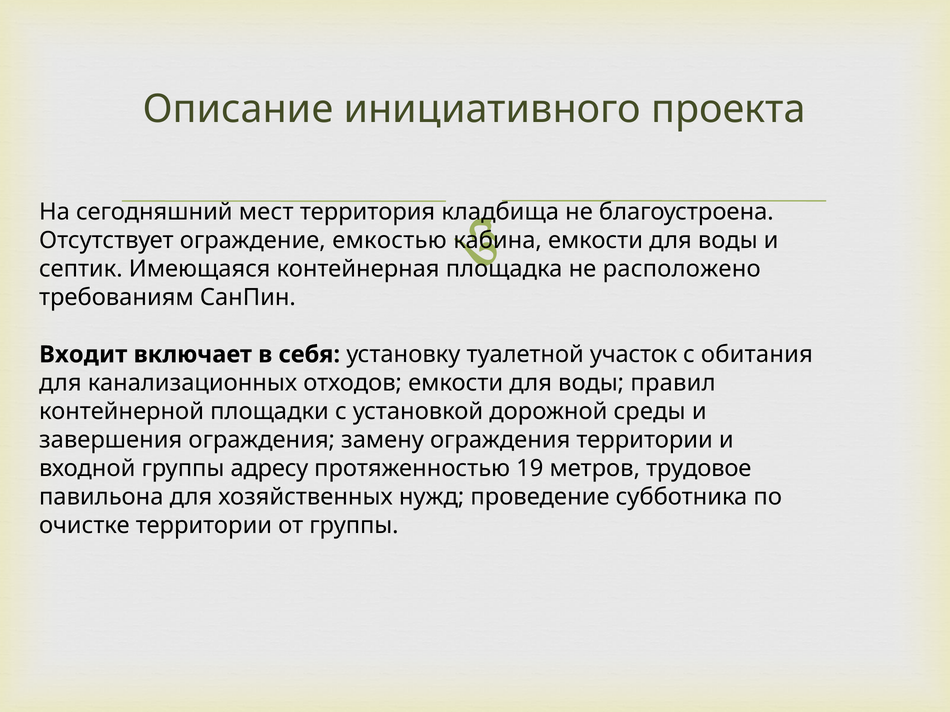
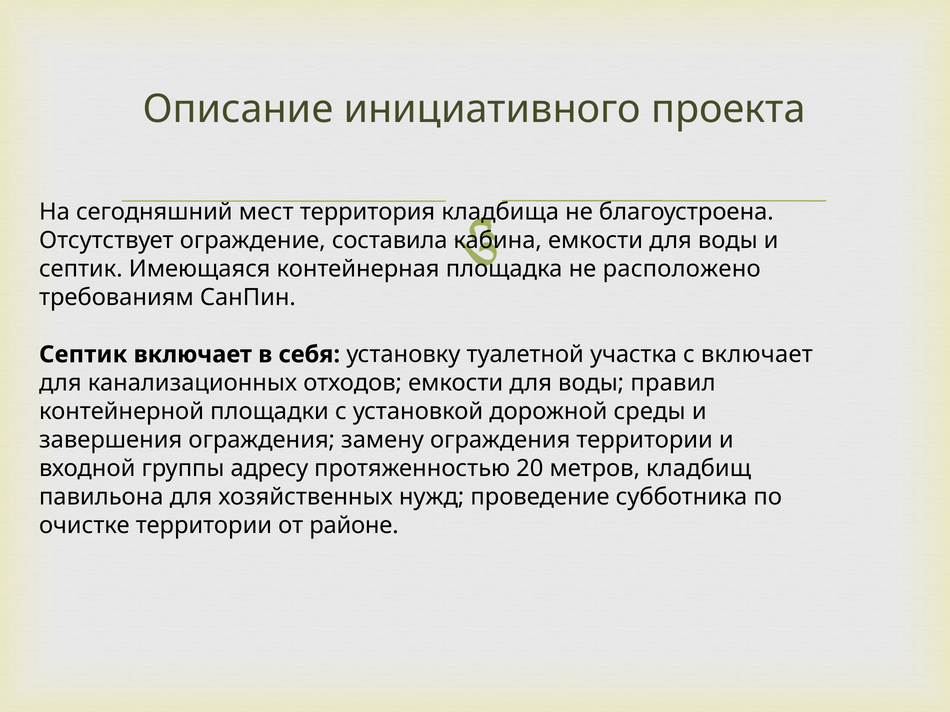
емкостью: емкостью -> составила
Входит at (83, 355): Входит -> Септик
участок: участок -> участка
с обитания: обитания -> включает
19: 19 -> 20
трудовое: трудовое -> кладбищ
от группы: группы -> районе
